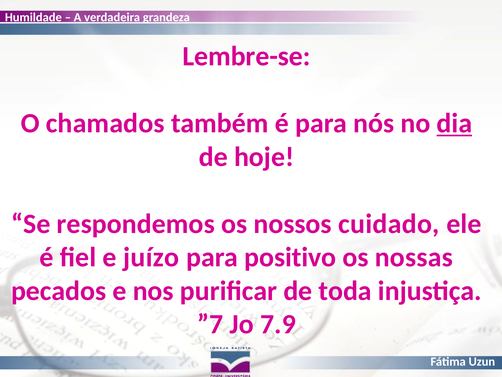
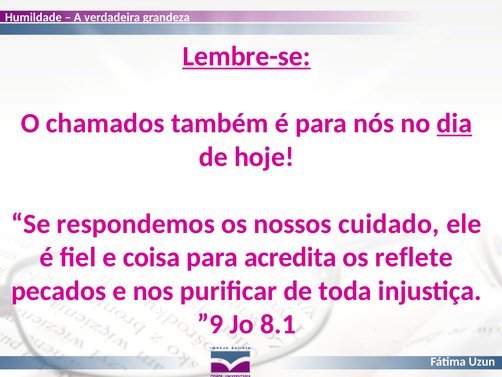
Lembre-se underline: none -> present
juízo: juízo -> coisa
positivo: positivo -> acredita
nossas: nossas -> reflete
”7: ”7 -> ”9
7.9: 7.9 -> 8.1
